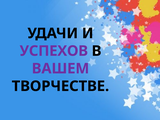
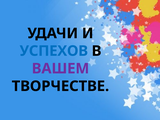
УСПЕХОВ colour: purple -> blue
